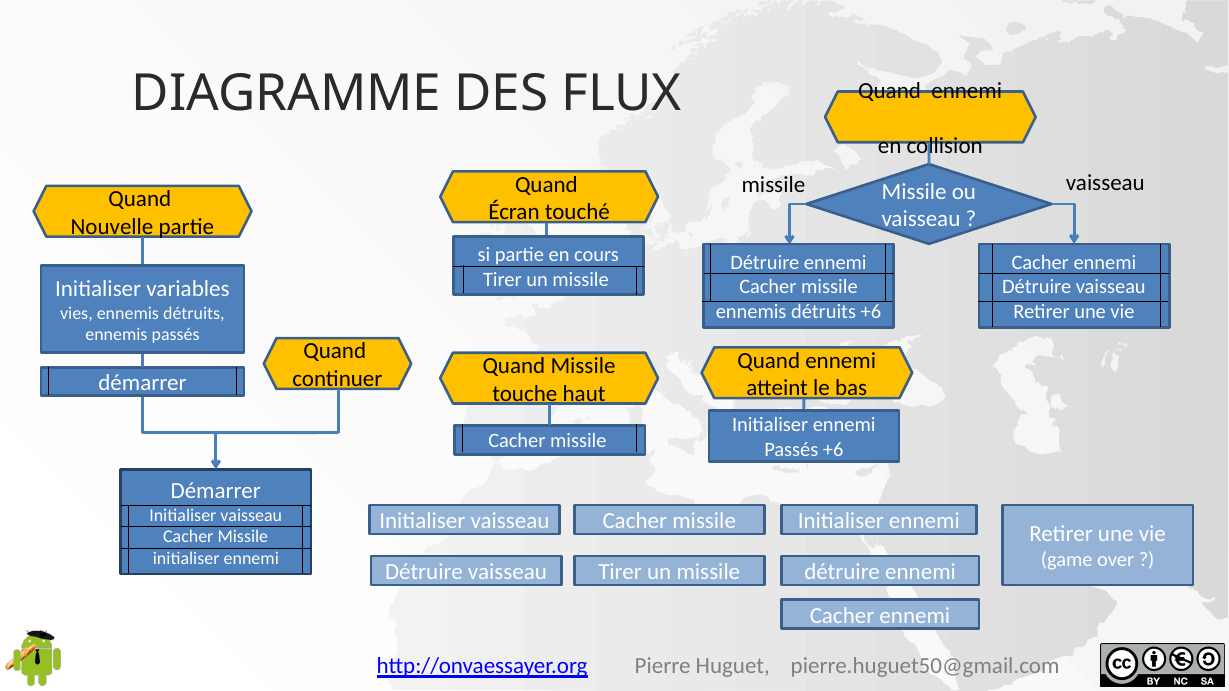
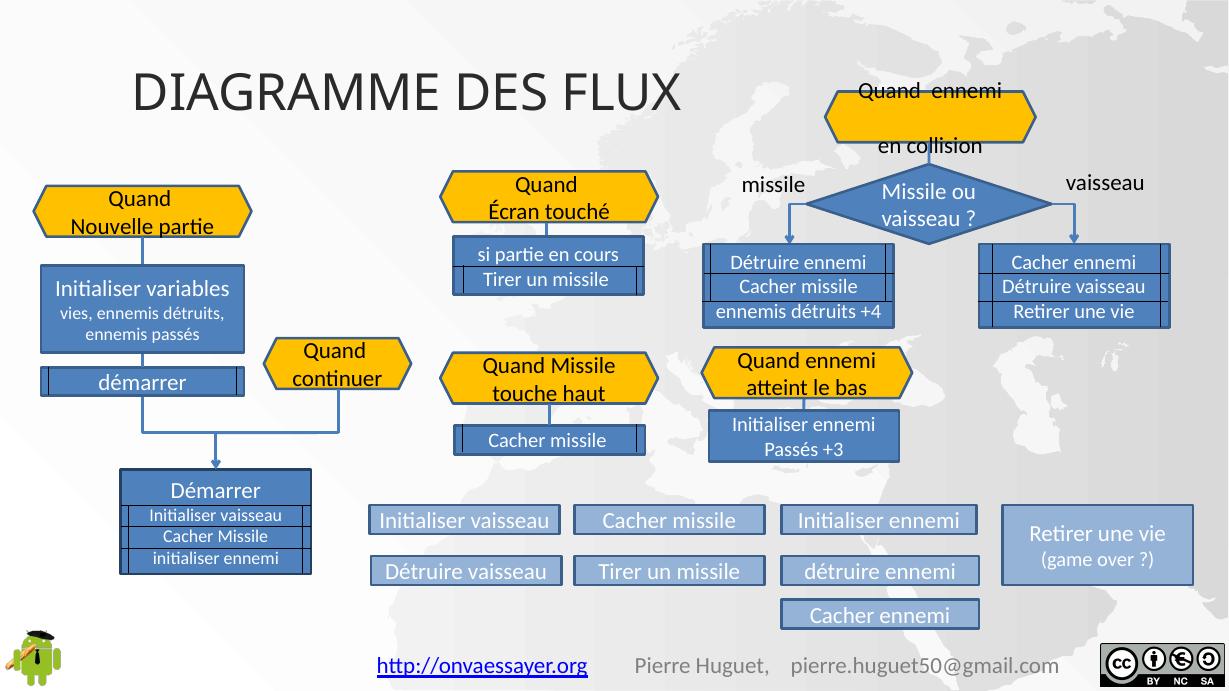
détruits +6: +6 -> +4
Passés +6: +6 -> +3
